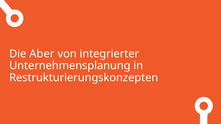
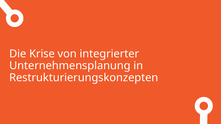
Aber: Aber -> Krise
